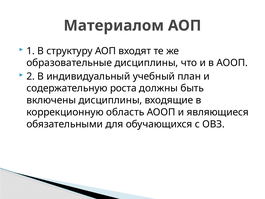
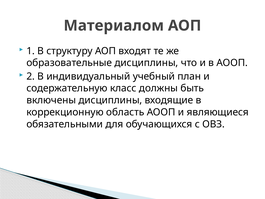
роста: роста -> класс
